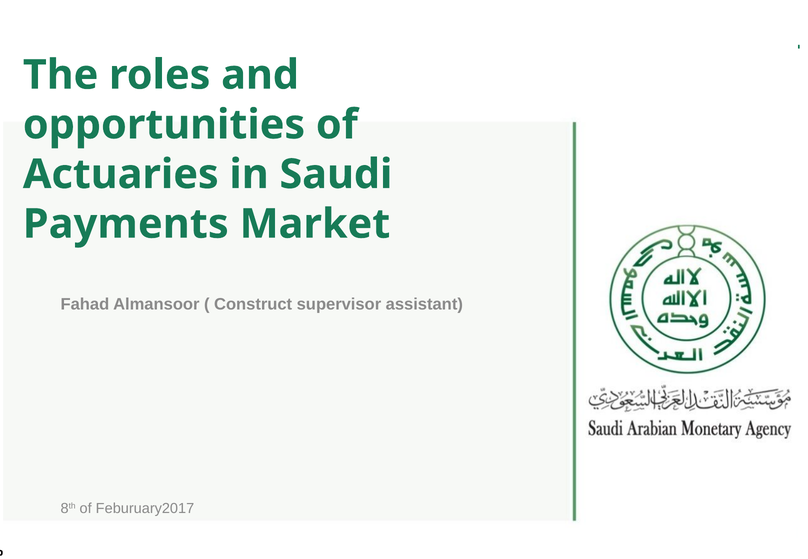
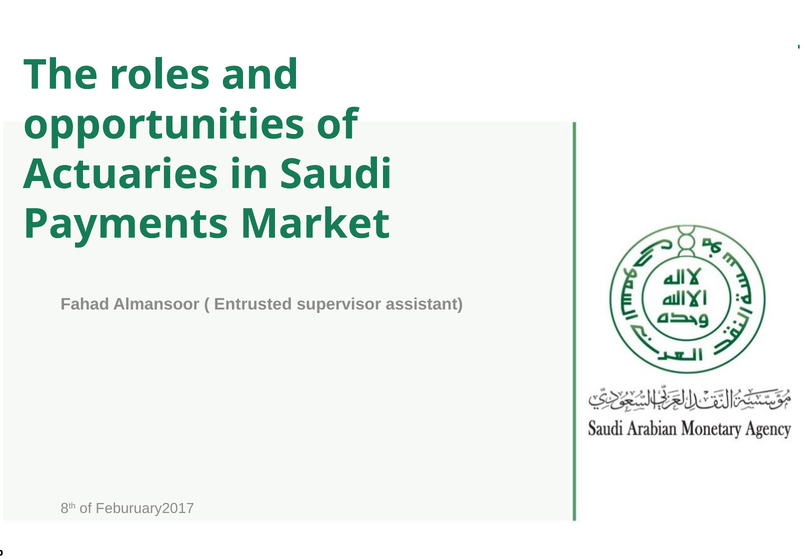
Construct: Construct -> Entrusted
